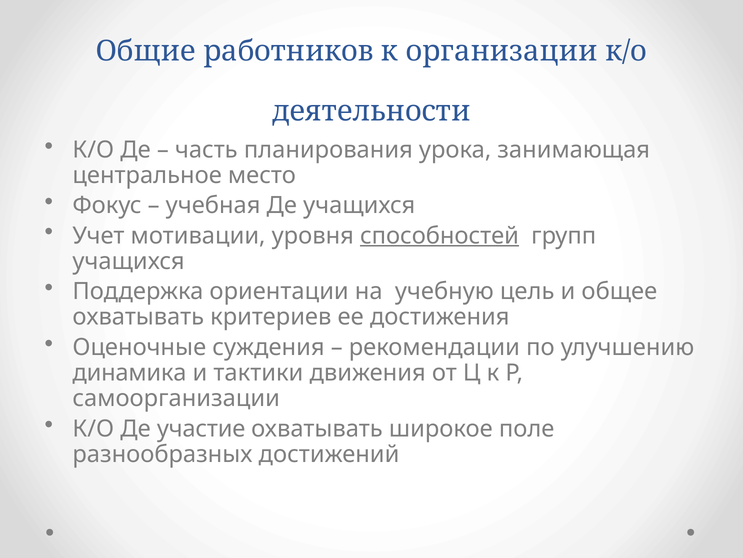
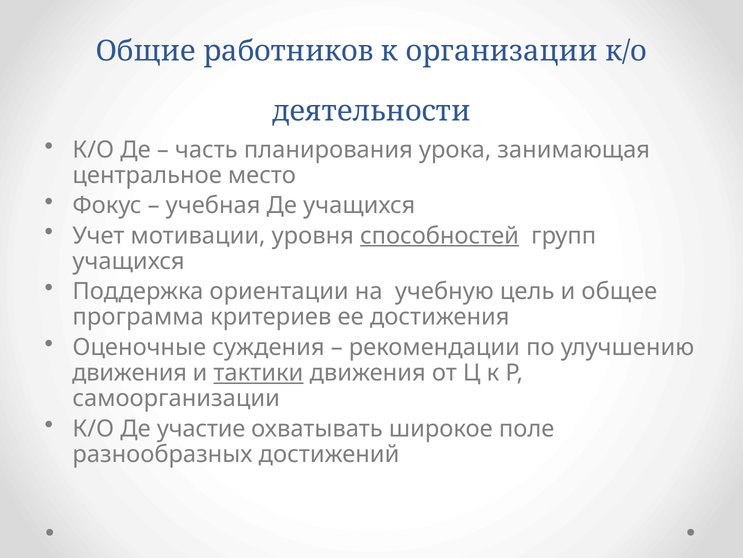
охватывать at (138, 317): охватывать -> программа
динамика at (129, 372): динамика -> движения
тактики underline: none -> present
